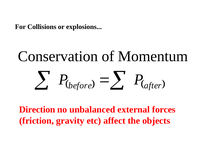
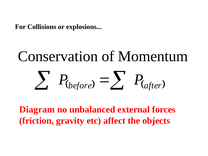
Direction: Direction -> Diagram
